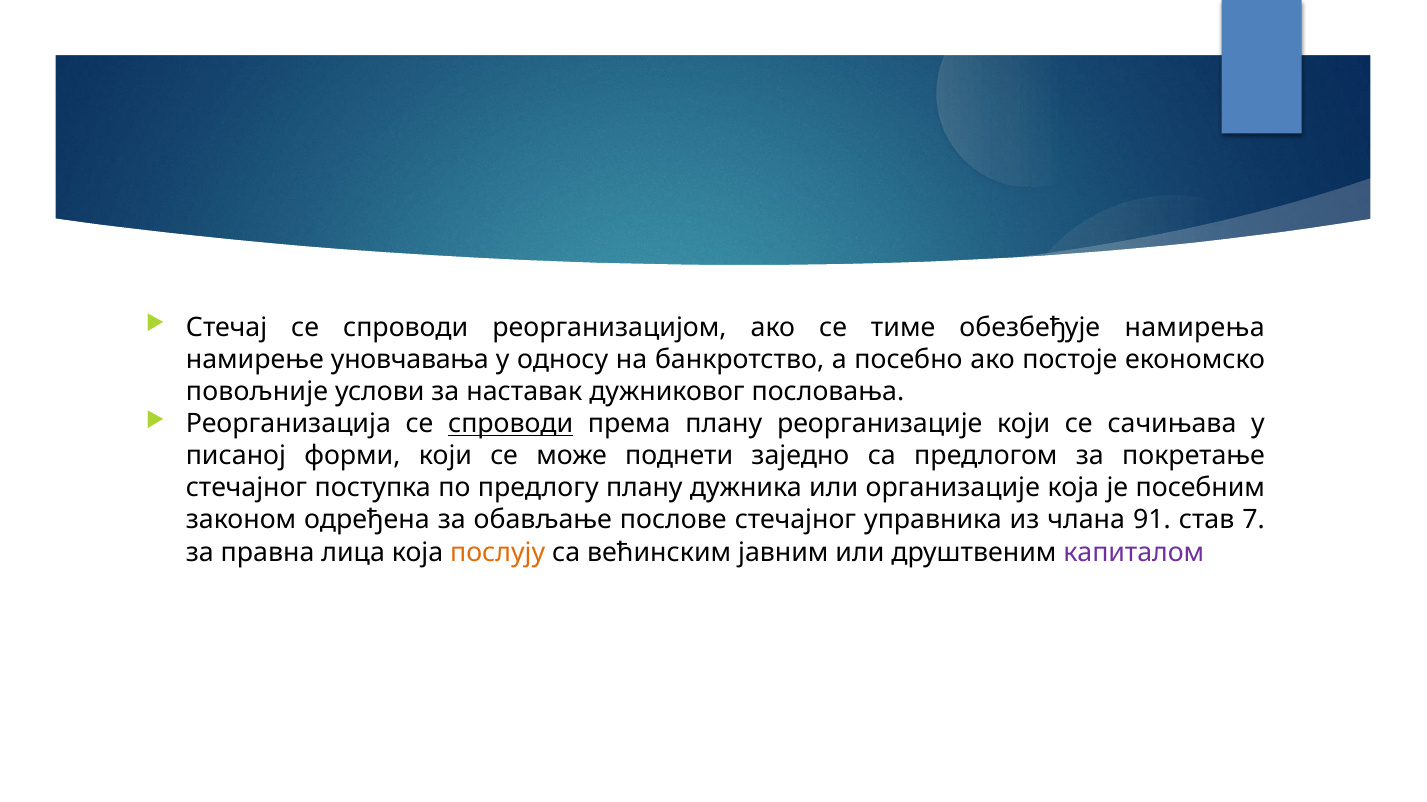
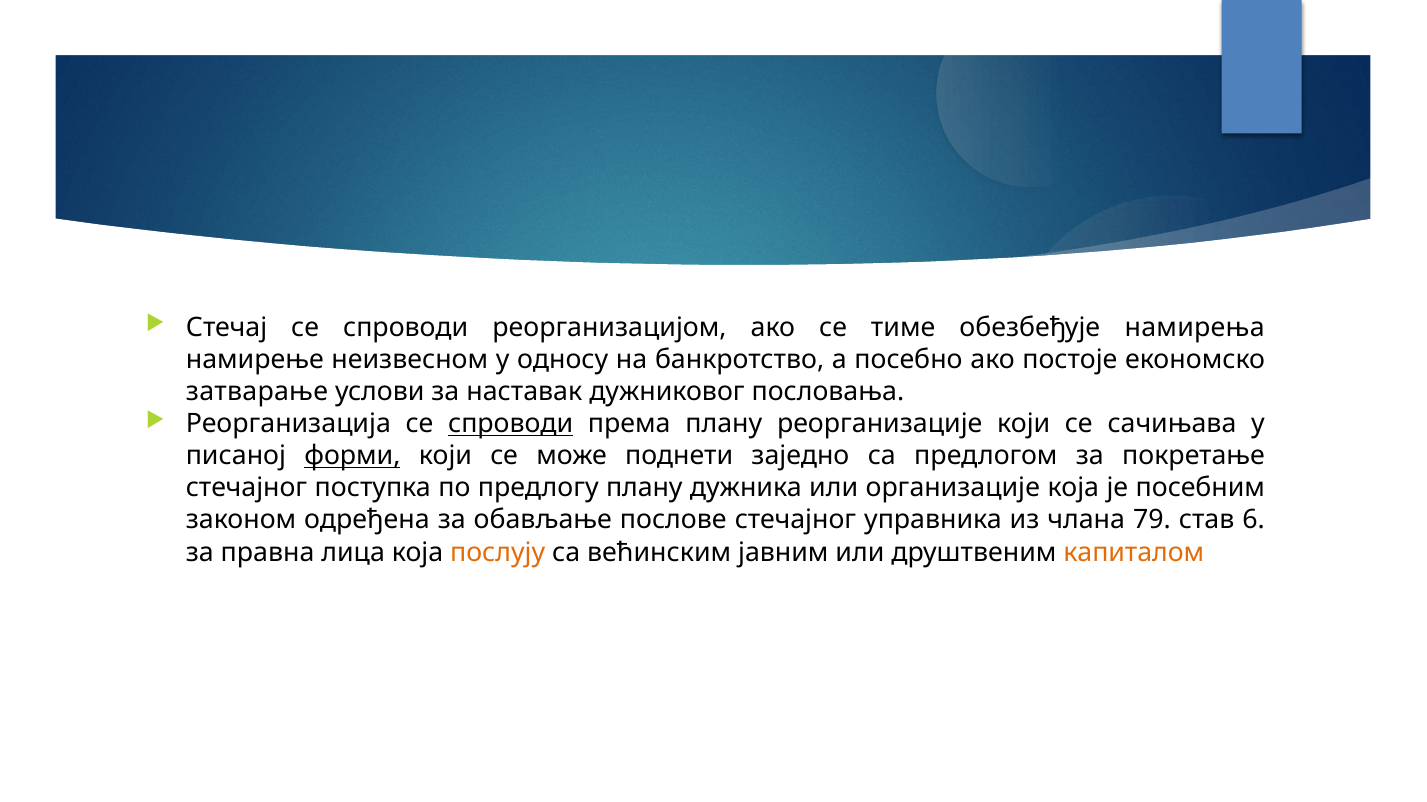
уновчавања: уновчавања -> неизвесном
повољније: повољније -> затварање
форми underline: none -> present
91: 91 -> 79
7: 7 -> 6
капиталом colour: purple -> orange
